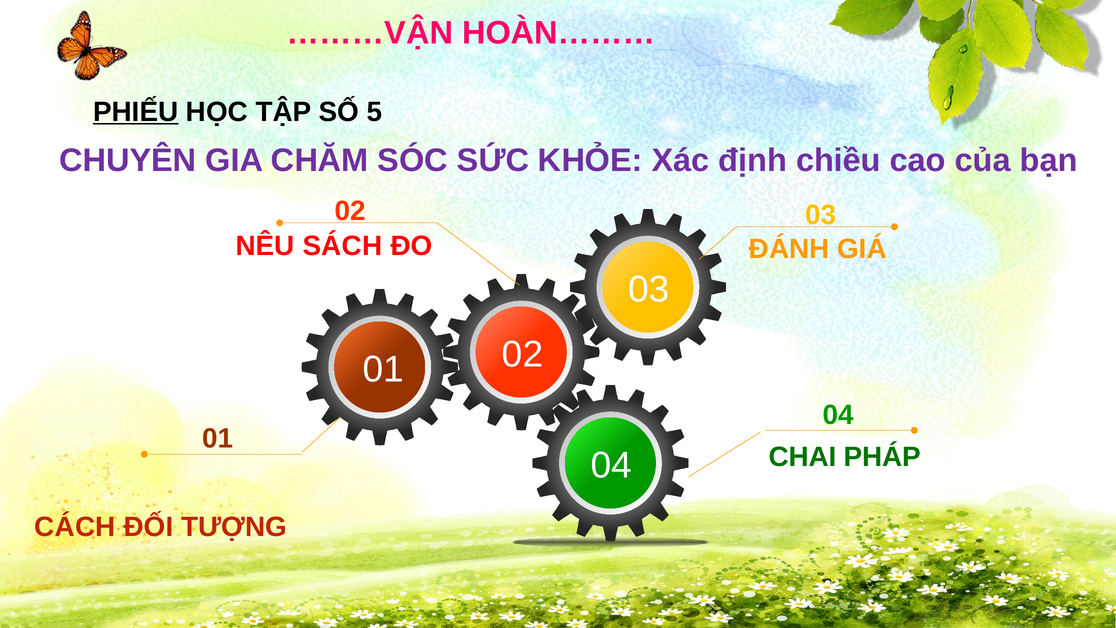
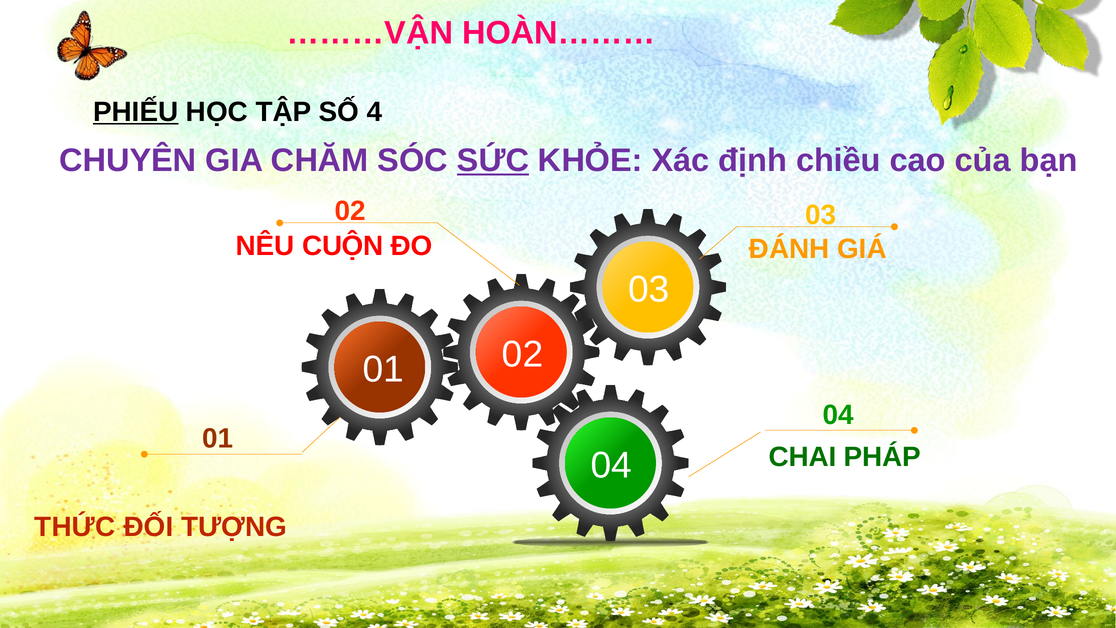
5: 5 -> 4
SỨC underline: none -> present
SÁCH: SÁCH -> CUỘN
CÁCH: CÁCH -> THỨC
